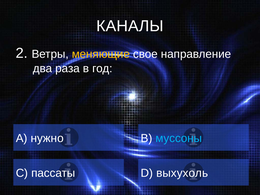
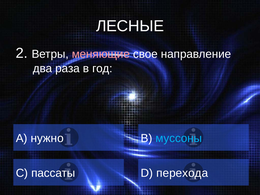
КАНАЛЫ: КАНАЛЫ -> ЛЕСНЫЕ
меняющие colour: yellow -> pink
выхухоль: выхухоль -> перехода
